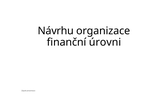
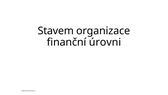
Návrhu: Návrhu -> Stavem
